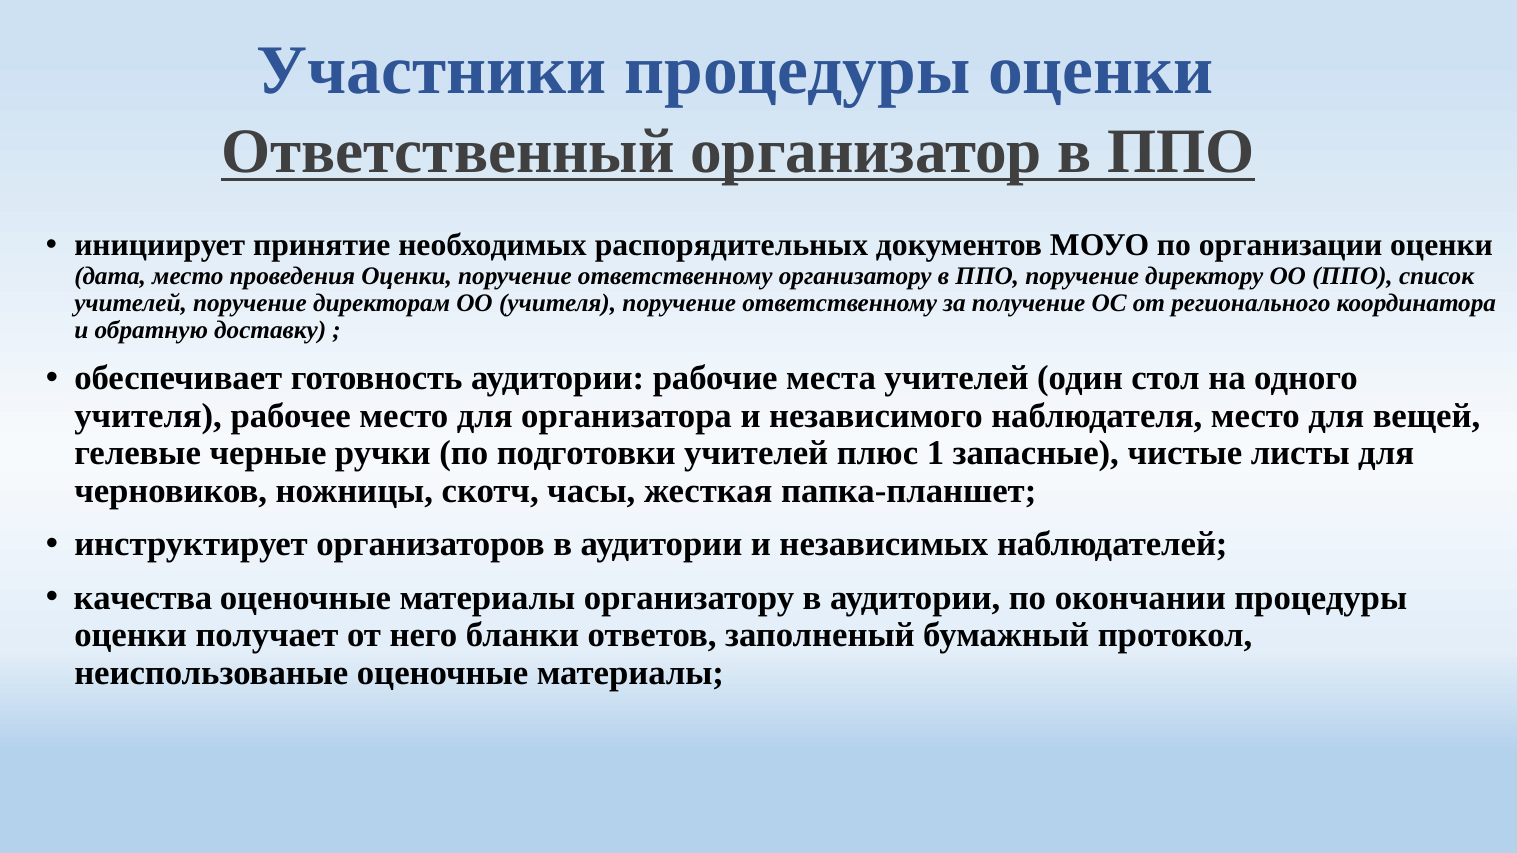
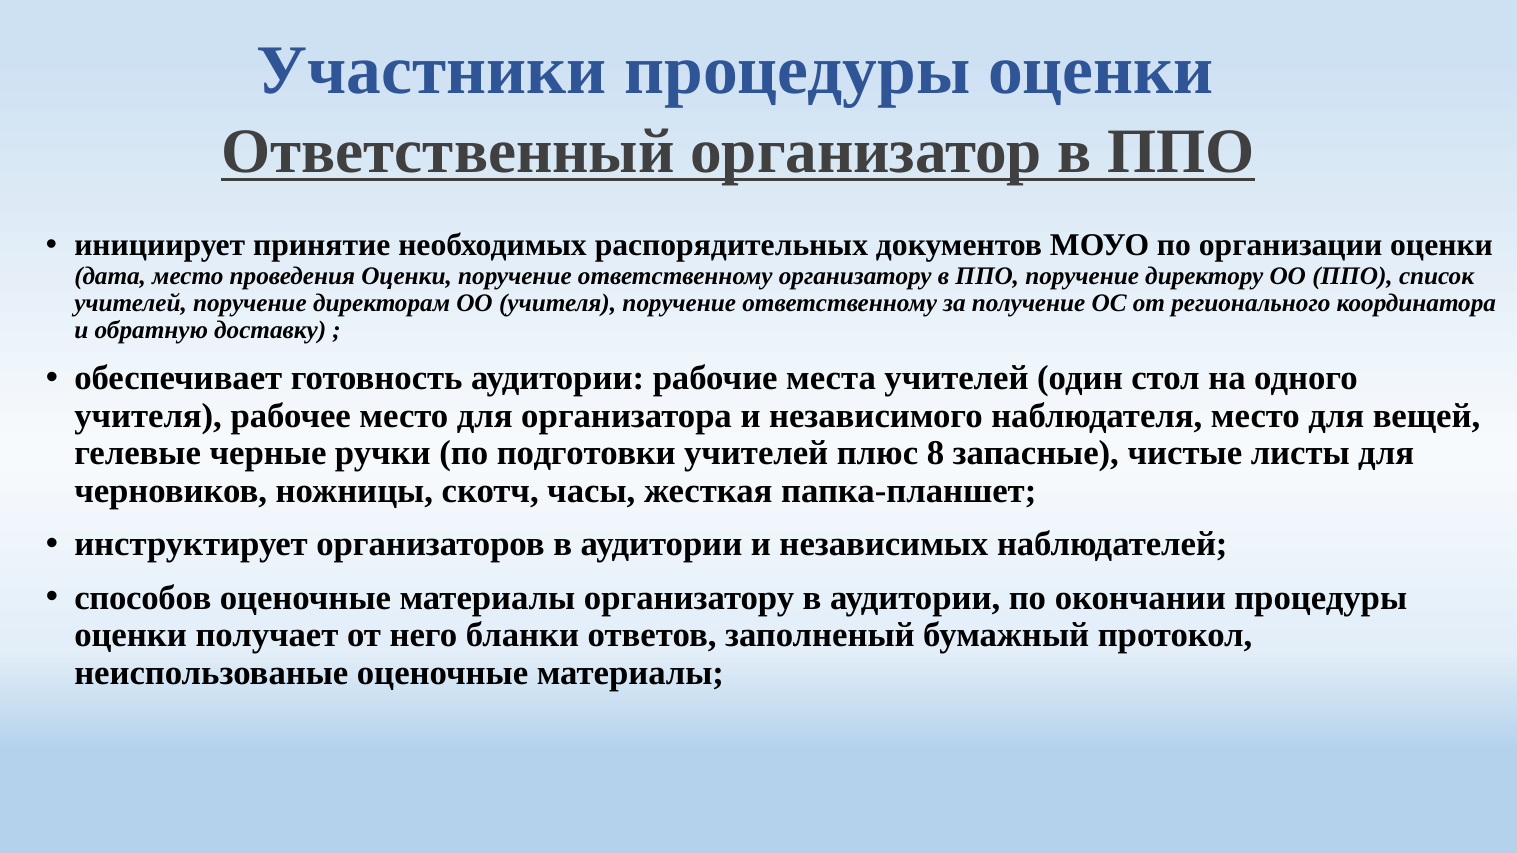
1: 1 -> 8
качества: качества -> способов
